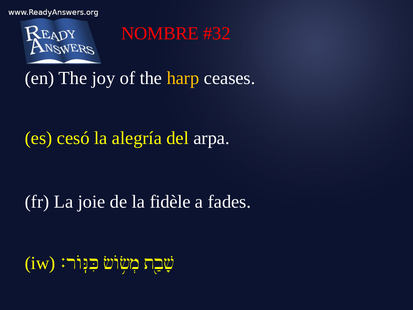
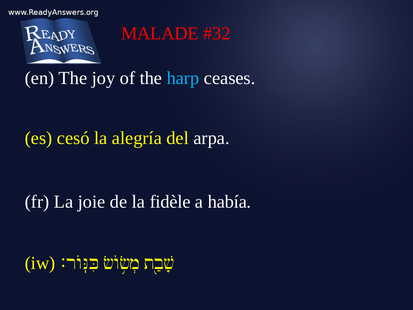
NOMBRE: NOMBRE -> MALADE
harp colour: yellow -> light blue
fades: fades -> había
